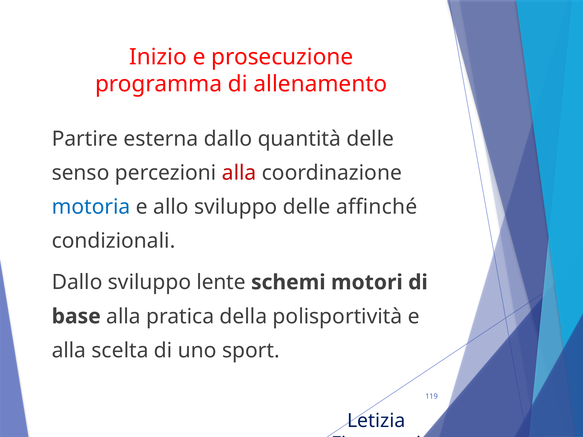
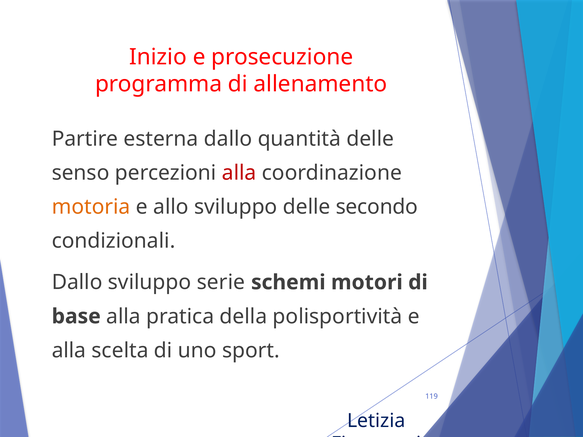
motoria colour: blue -> orange
affinché: affinché -> secondo
lente: lente -> serie
